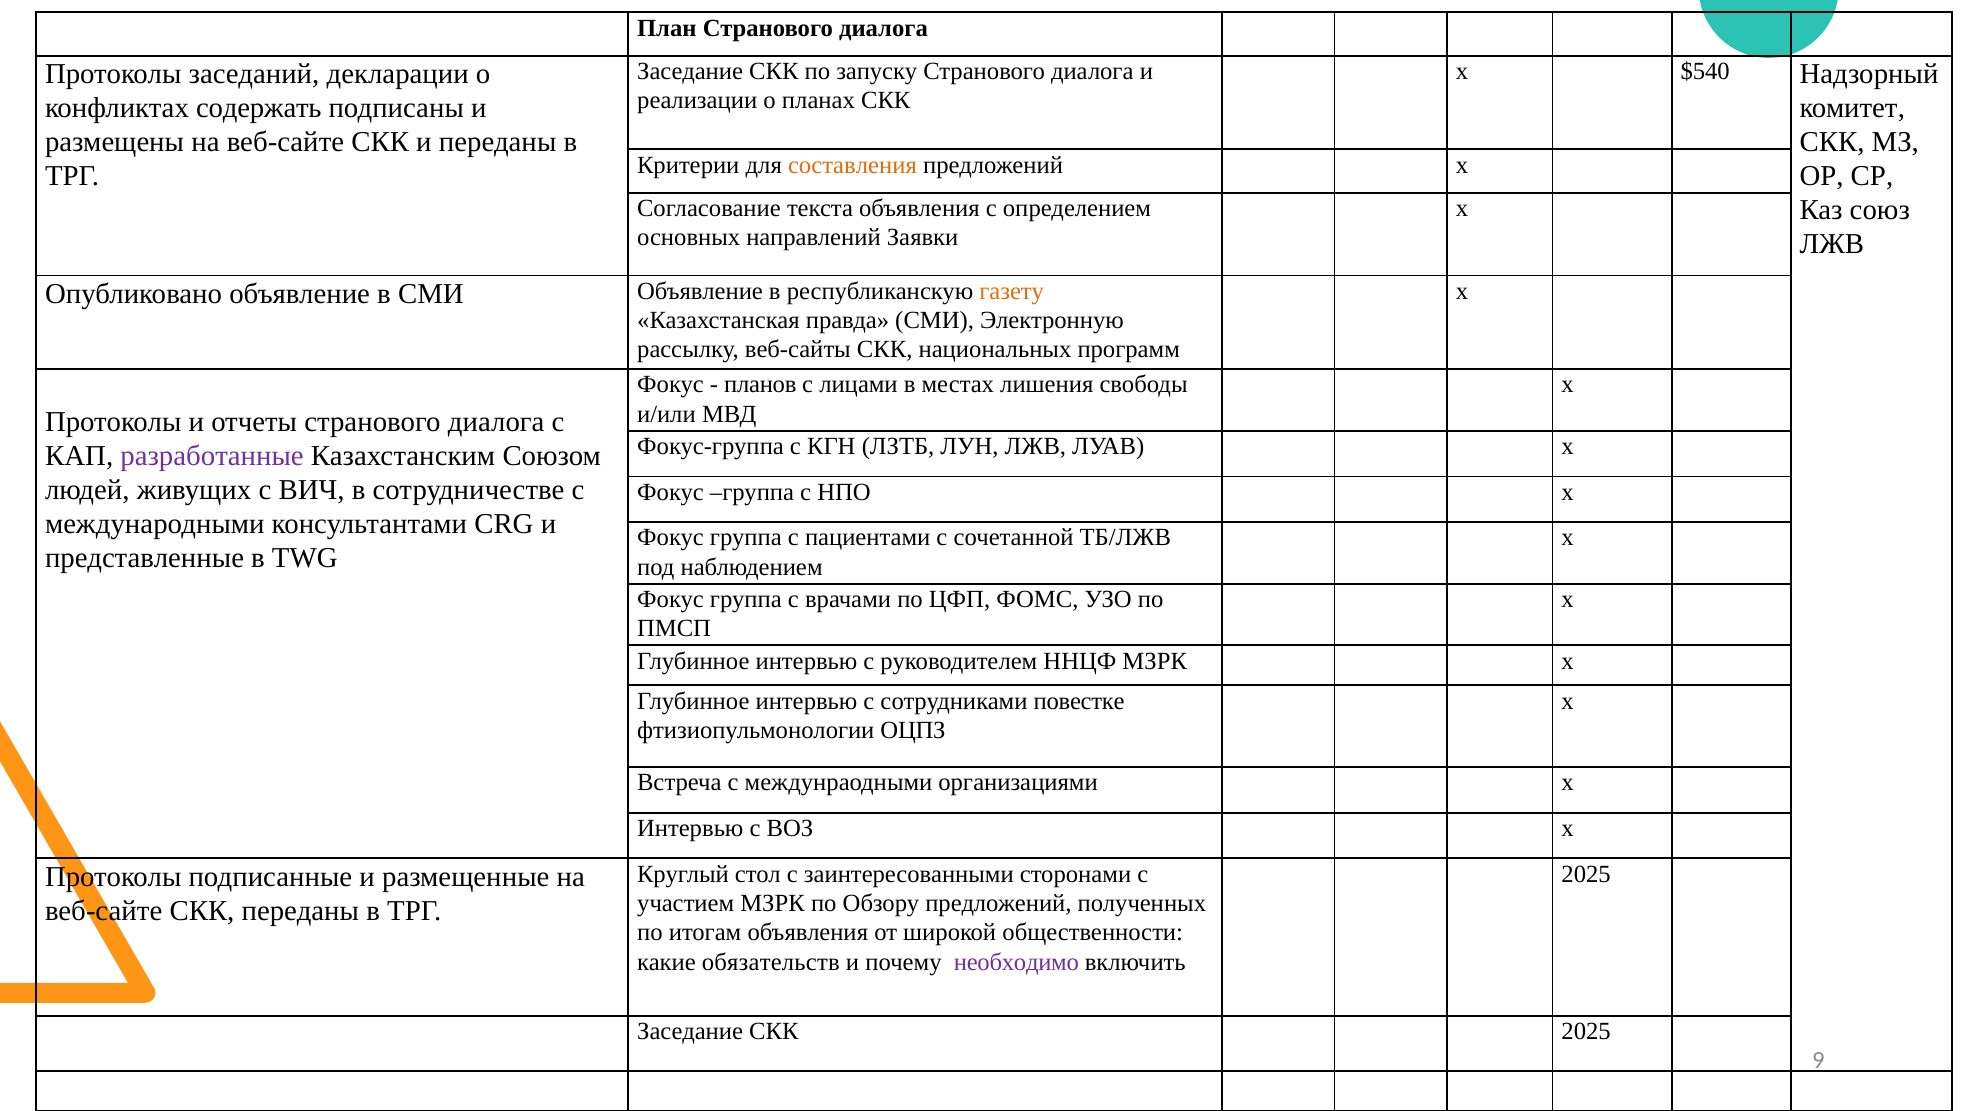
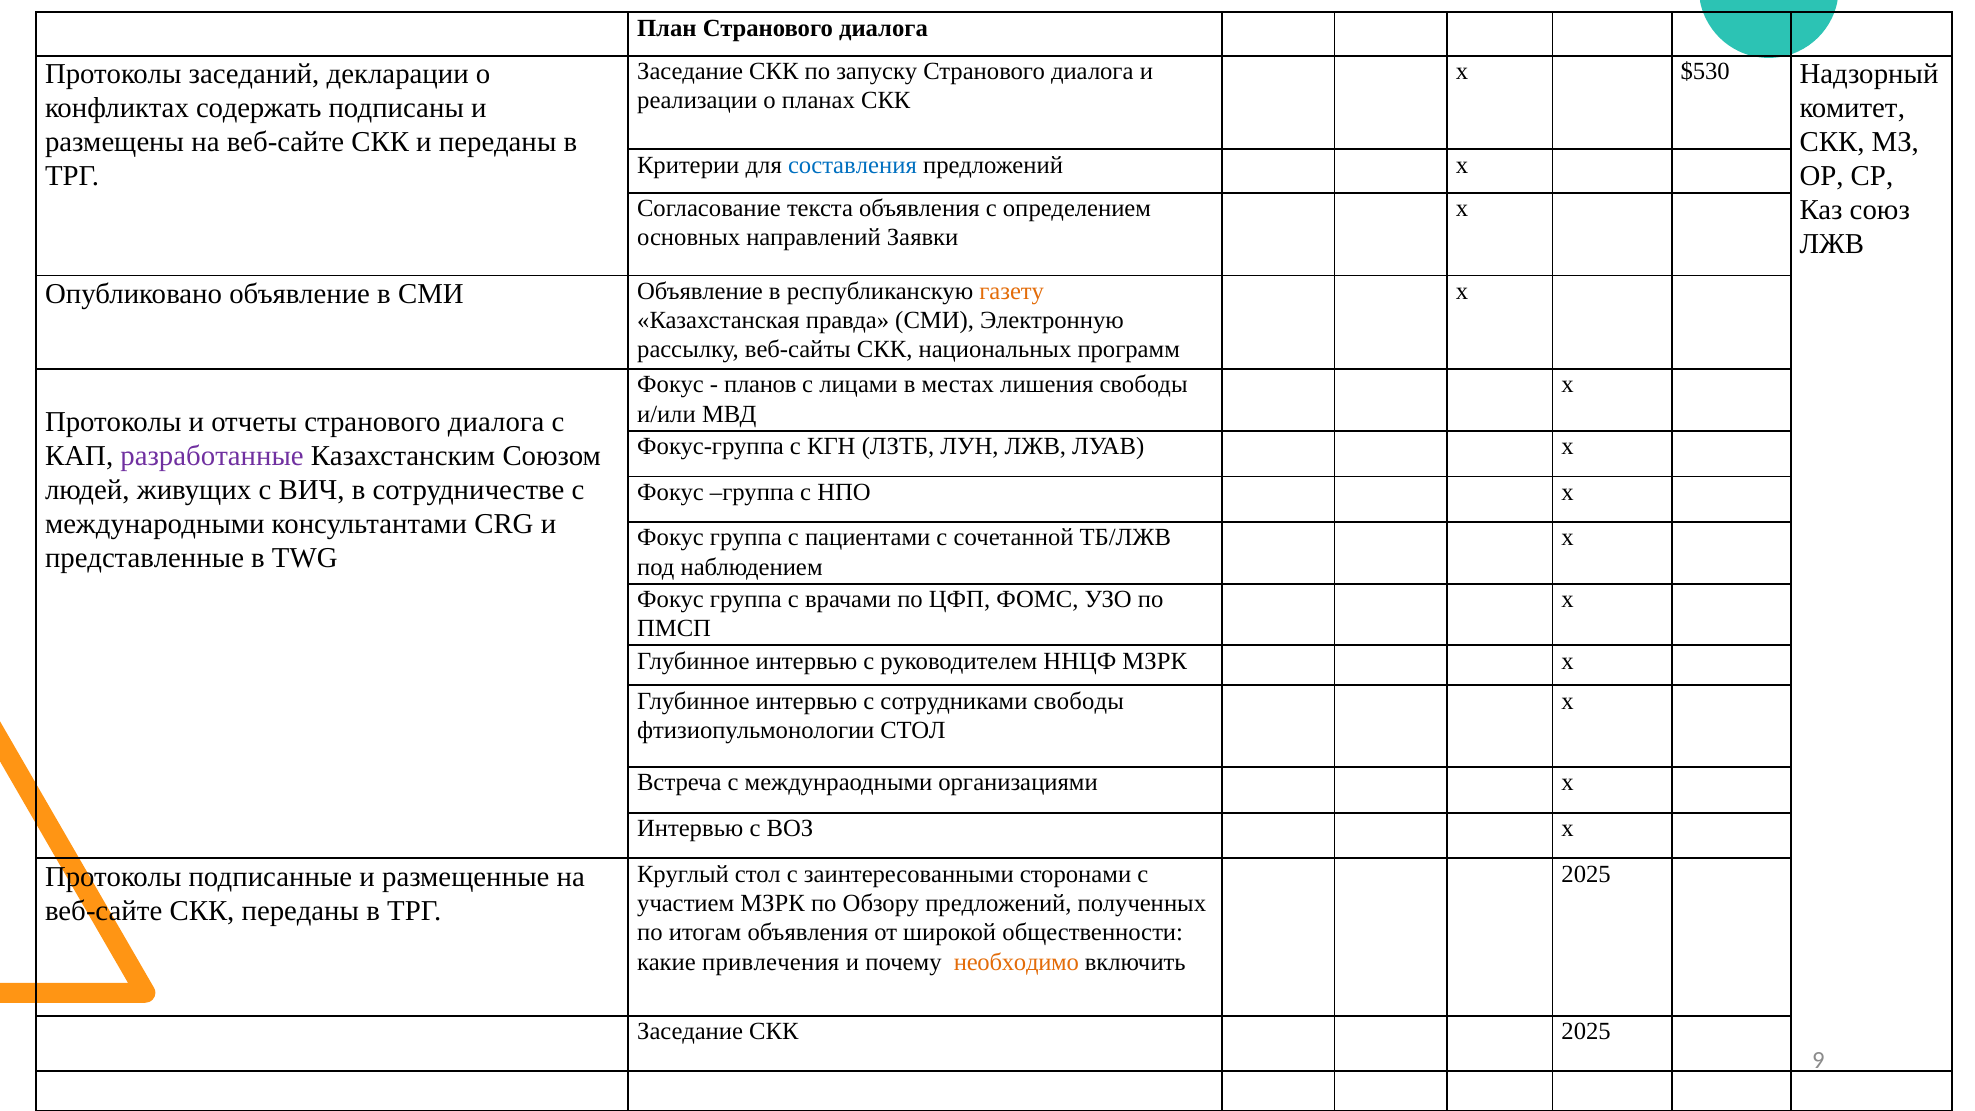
$540: $540 -> $530
составления colour: orange -> blue
сотрудниками повестке: повестке -> свободы
фтизиопульмонологии ОЦПЗ: ОЦПЗ -> СТОЛ
обязательств: обязательств -> привлечения
необходимо colour: purple -> orange
